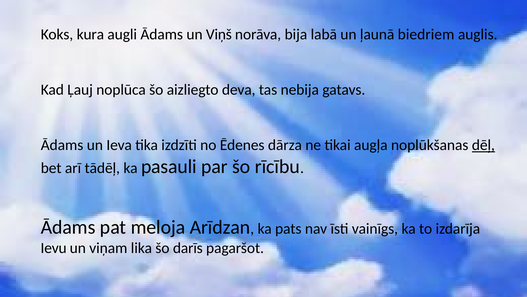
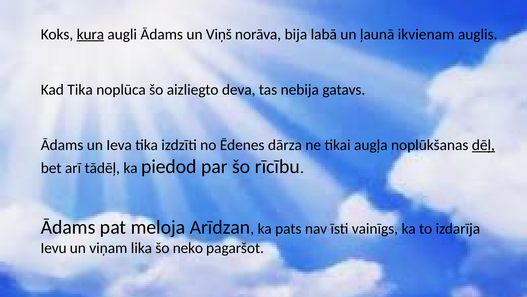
kura underline: none -> present
biedriem: biedriem -> ikvienam
Kad Ļauj: Ļauj -> Tika
pasauli: pasauli -> piedod
darīs: darīs -> neko
